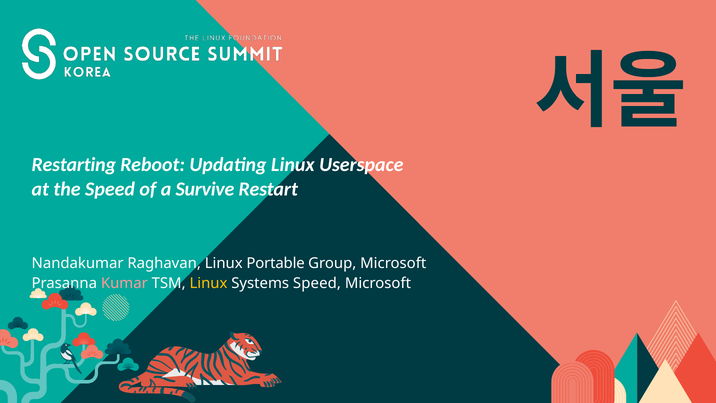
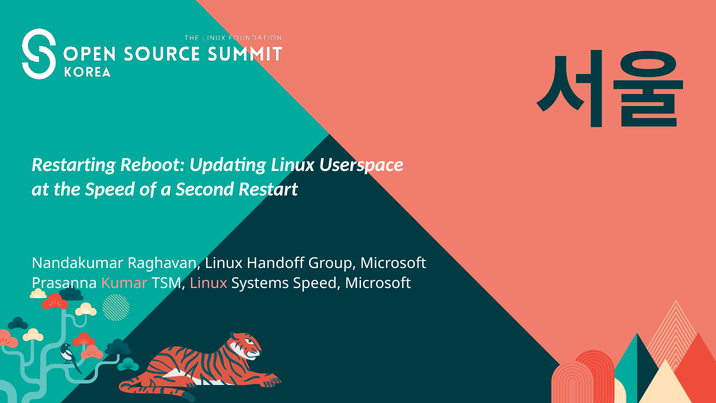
Survive: Survive -> Second
Portable: Portable -> Handoff
Linux at (208, 283) colour: yellow -> pink
